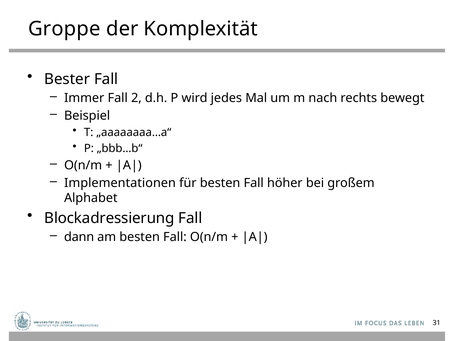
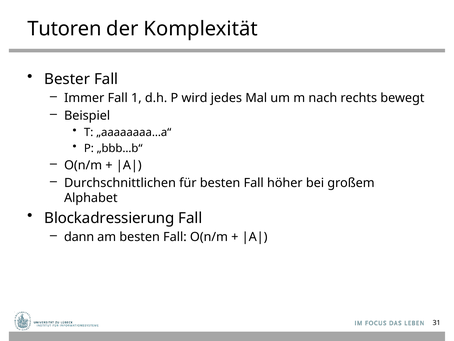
Groppe: Groppe -> Tutoren
2: 2 -> 1
Implementationen: Implementationen -> Durchschnittlichen
